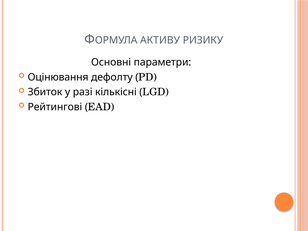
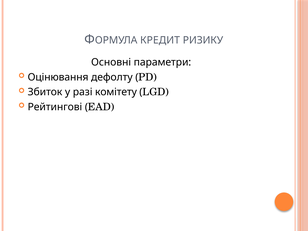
АКТИВУ: АКТИВУ -> КРЕДИТ
кількісні: кількісні -> комітету
